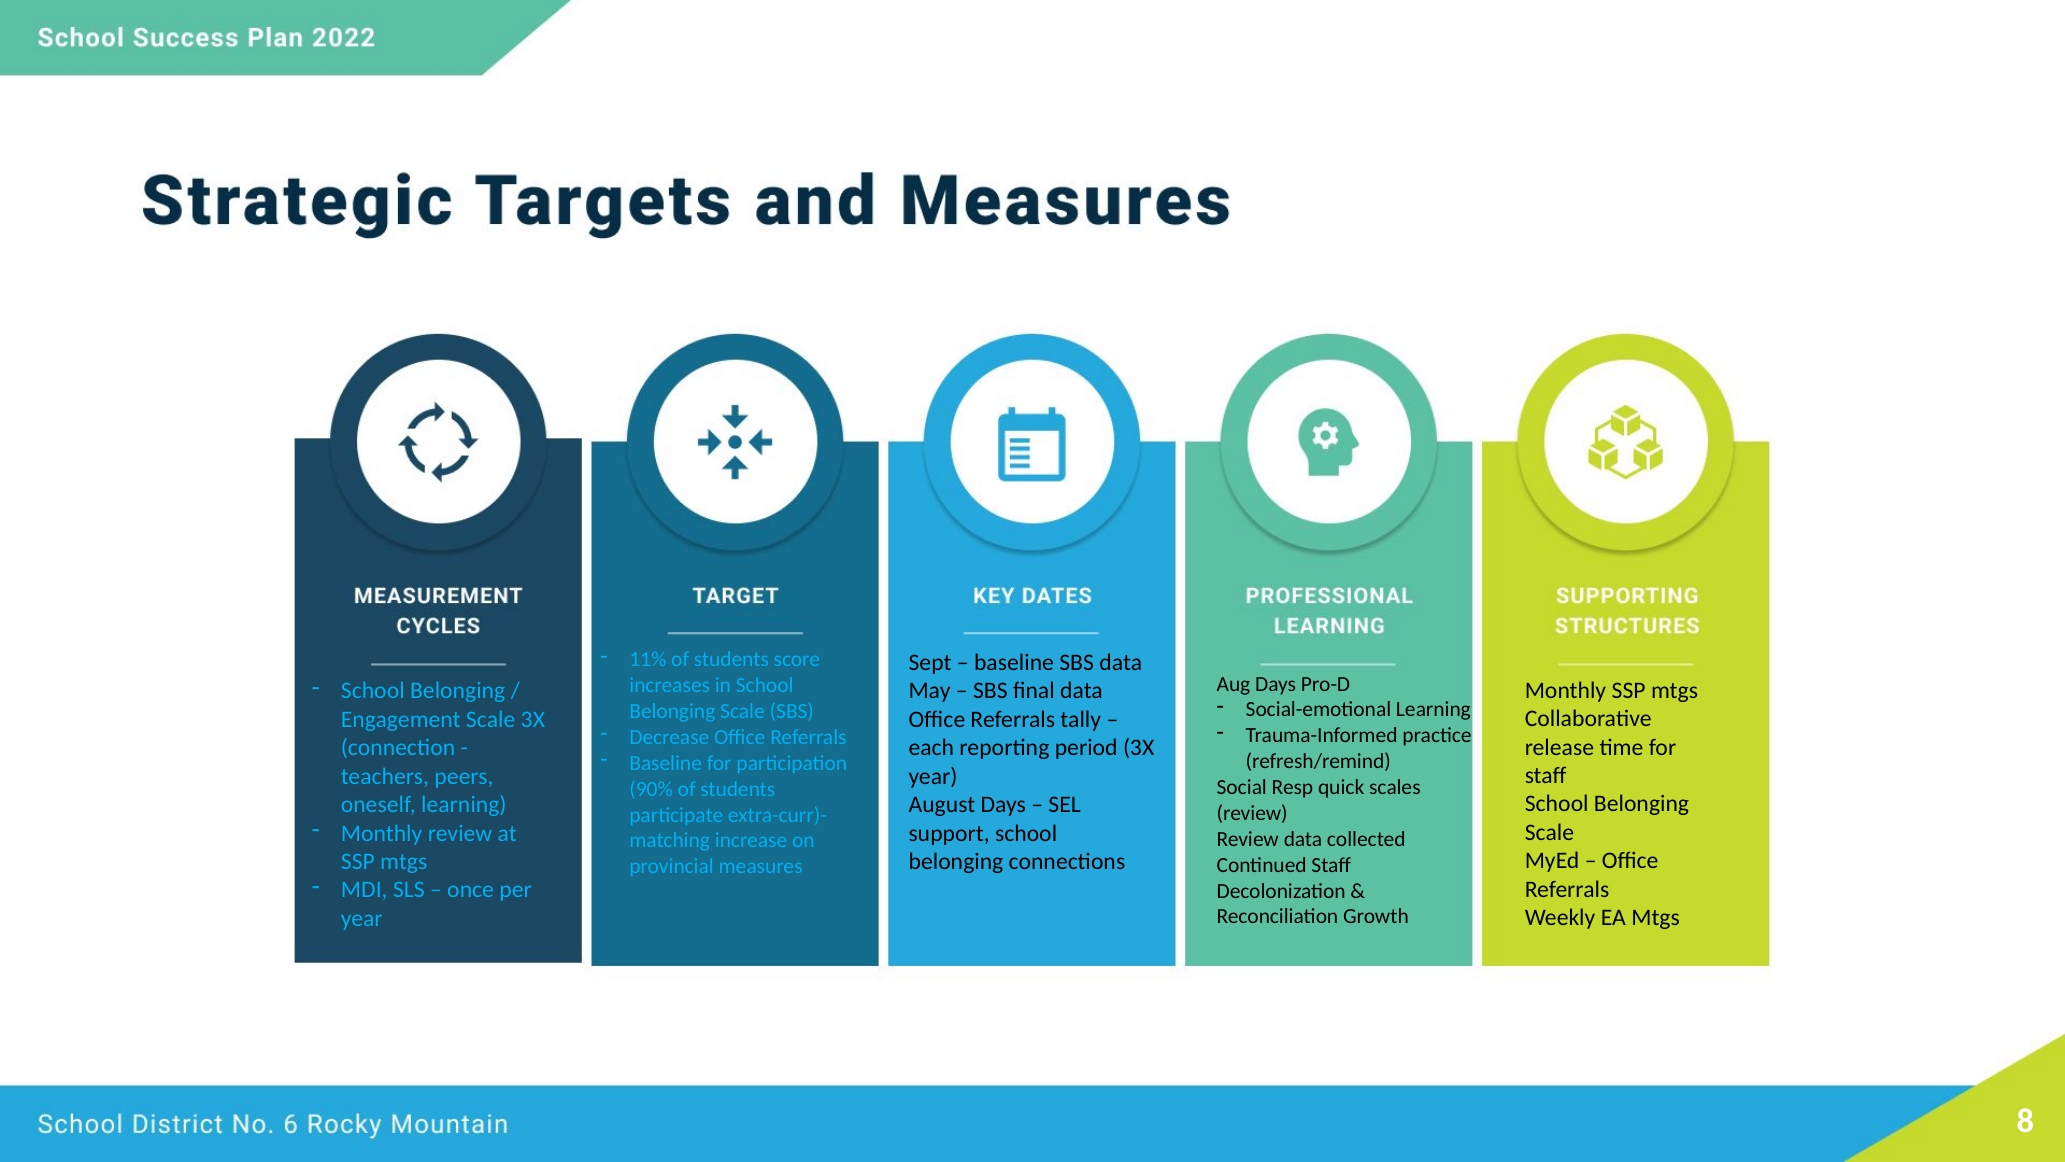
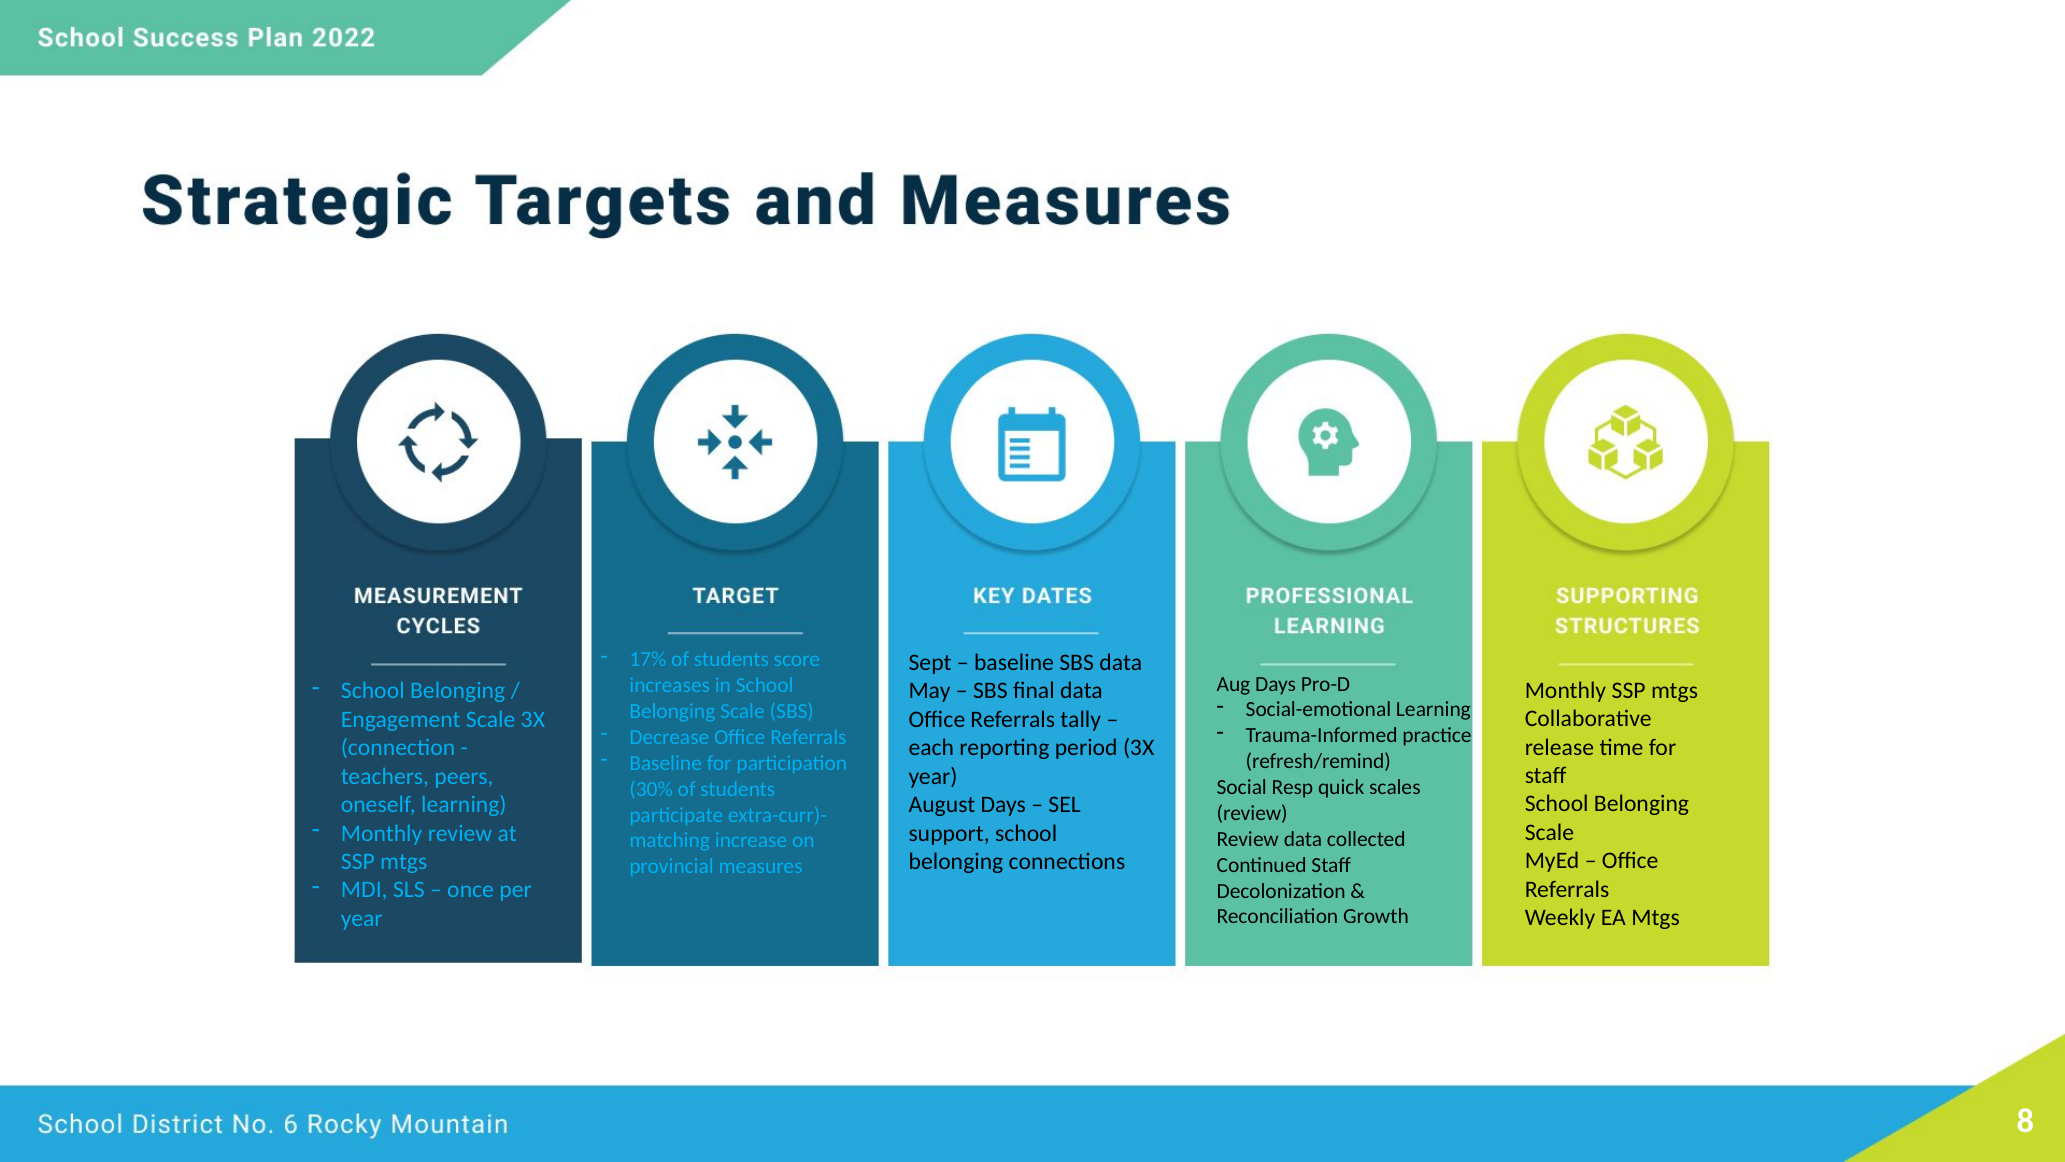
11%: 11% -> 17%
90%: 90% -> 30%
